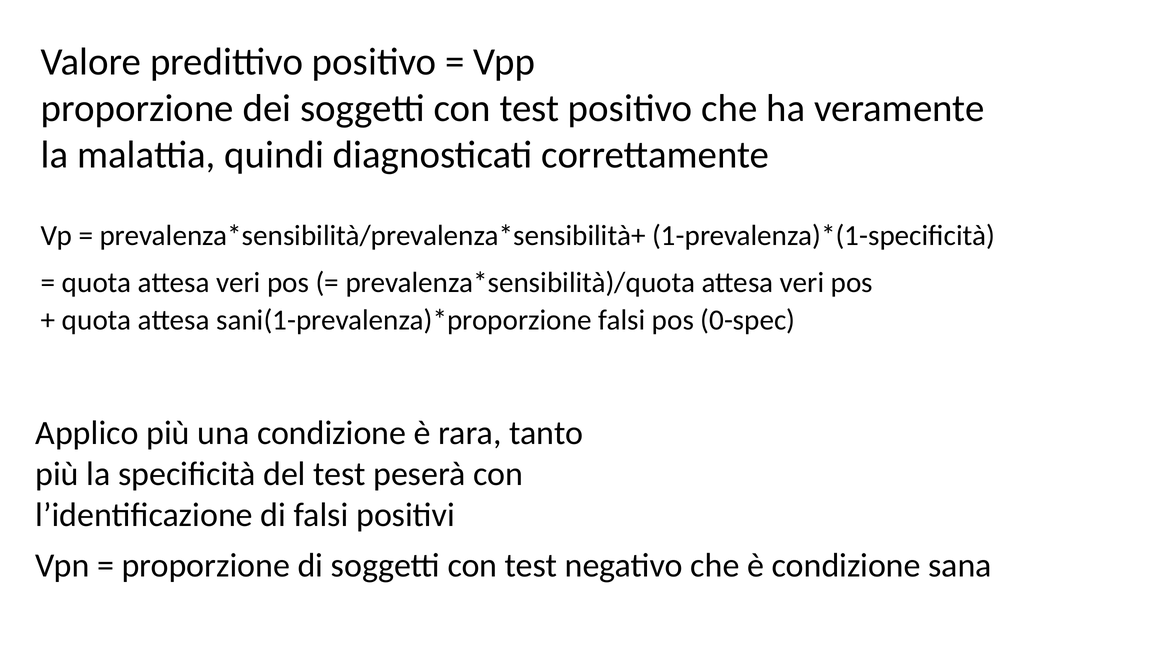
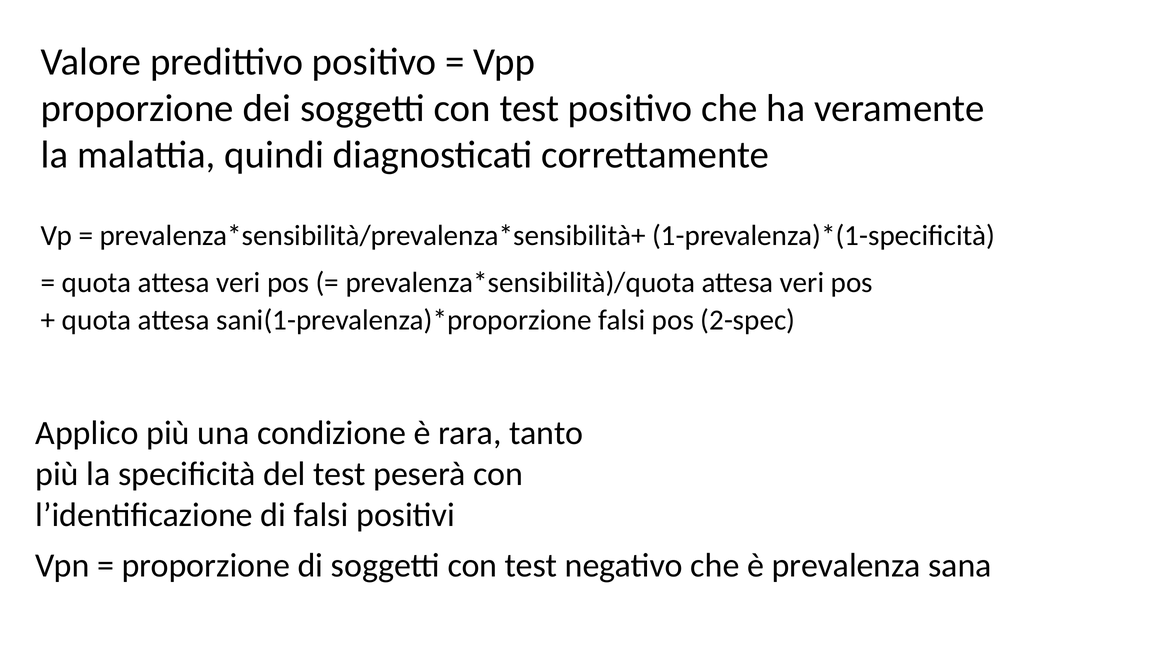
0-spec: 0-spec -> 2-spec
è condizione: condizione -> prevalenza
